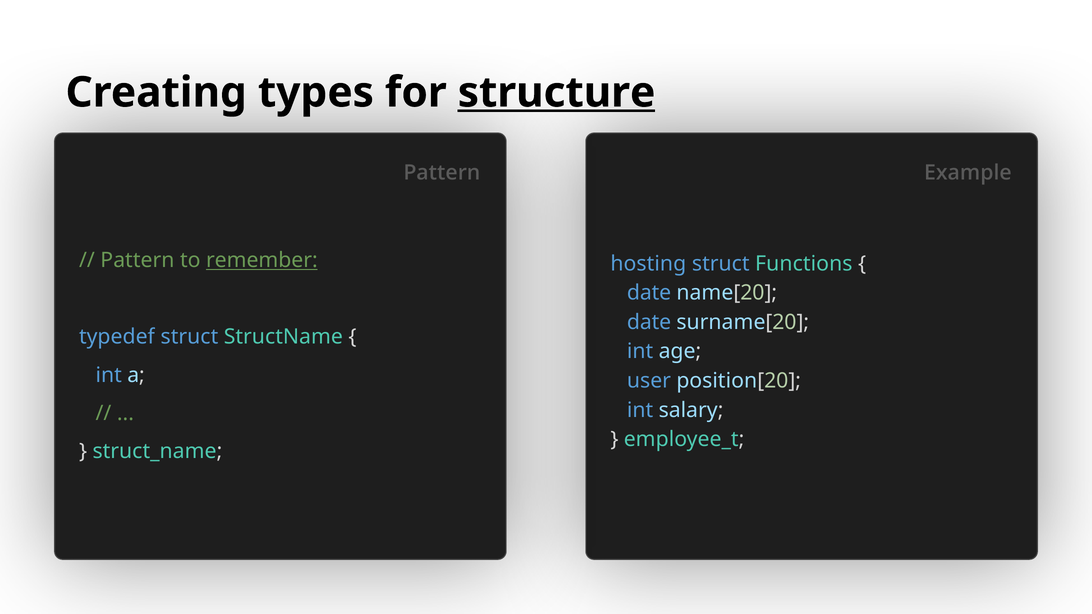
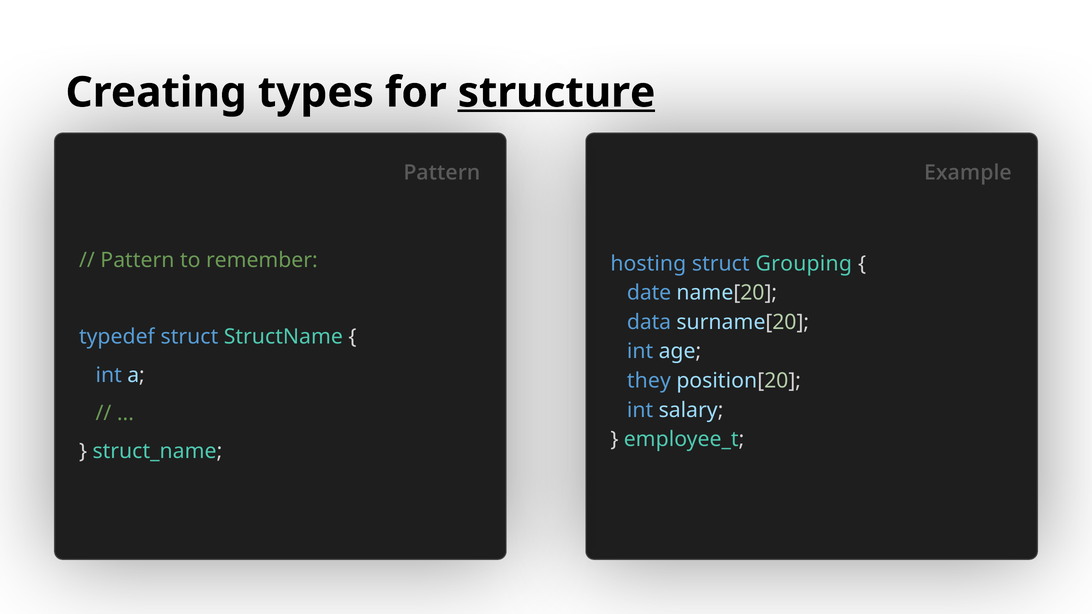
remember underline: present -> none
Functions: Functions -> Grouping
date at (649, 322): date -> data
user: user -> they
